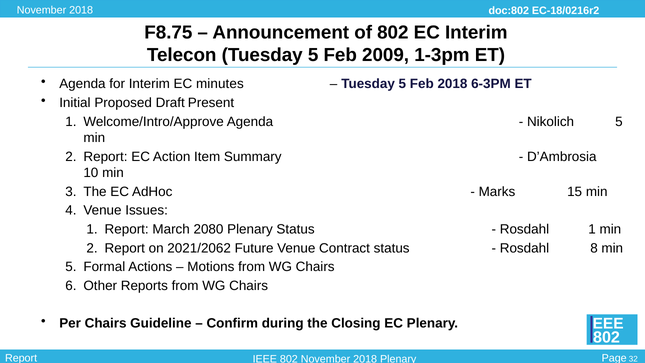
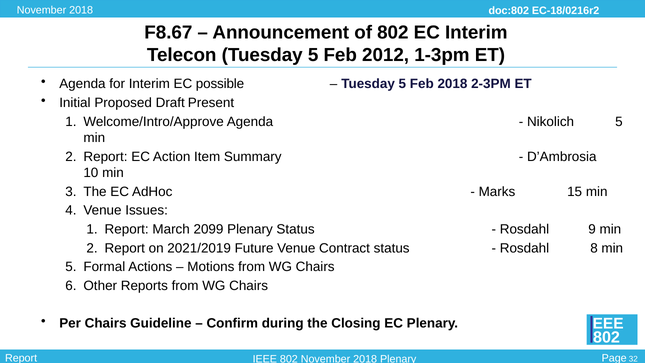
F8.75: F8.75 -> F8.67
2009: 2009 -> 2012
minutes: minutes -> possible
6-3PM: 6-3PM -> 2-3PM
2080: 2080 -> 2099
Rosdahl 1: 1 -> 9
2021/2062: 2021/2062 -> 2021/2019
